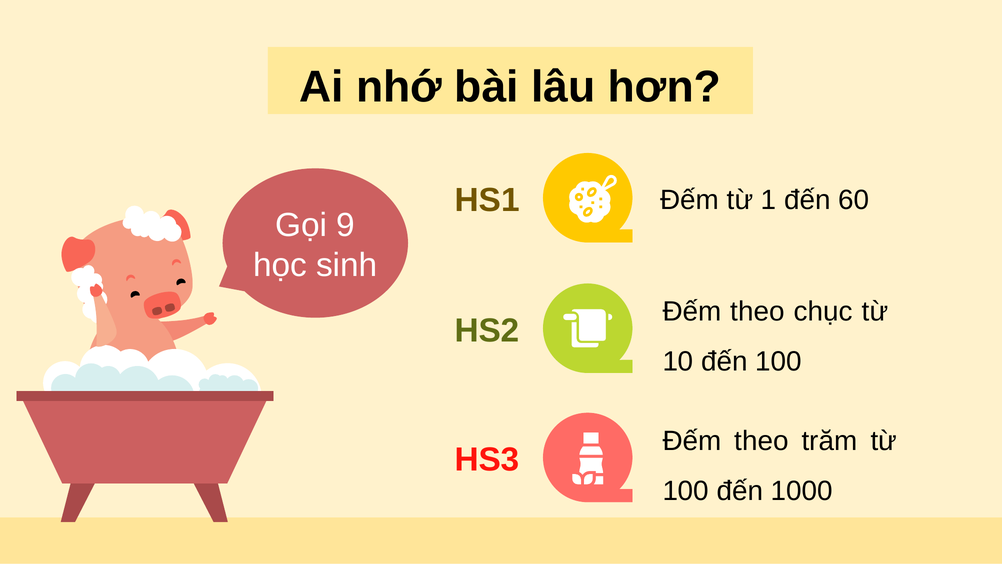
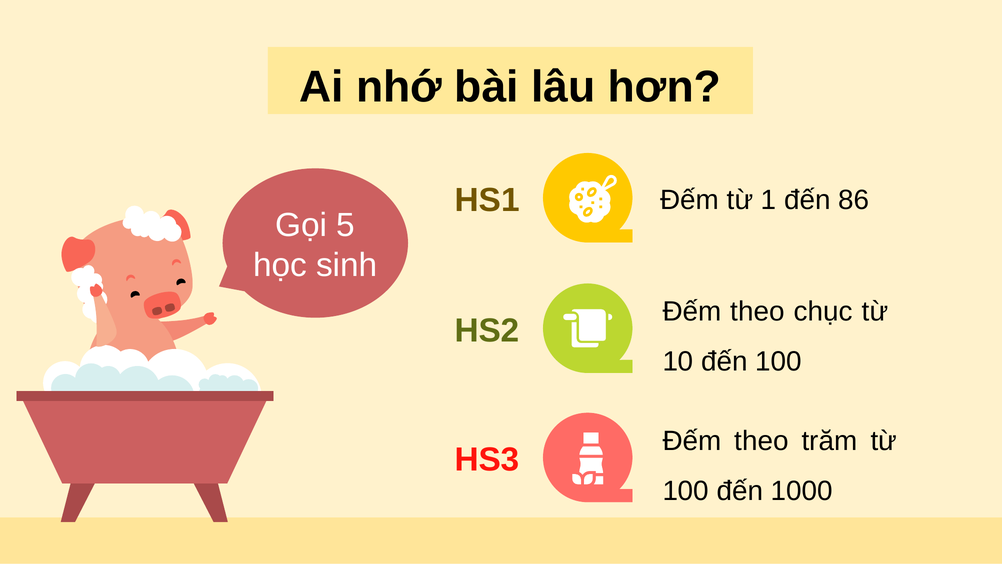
60: 60 -> 86
9: 9 -> 5
